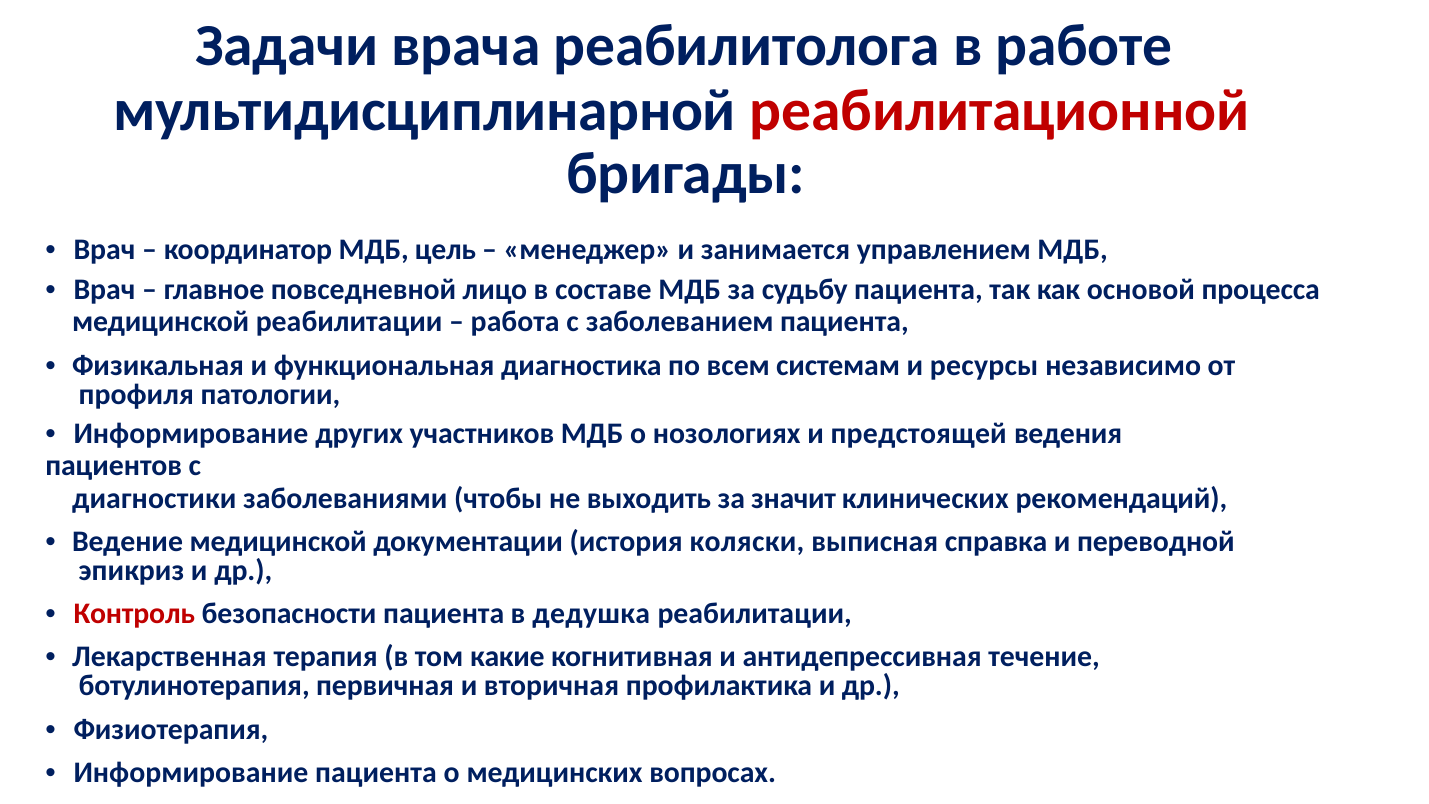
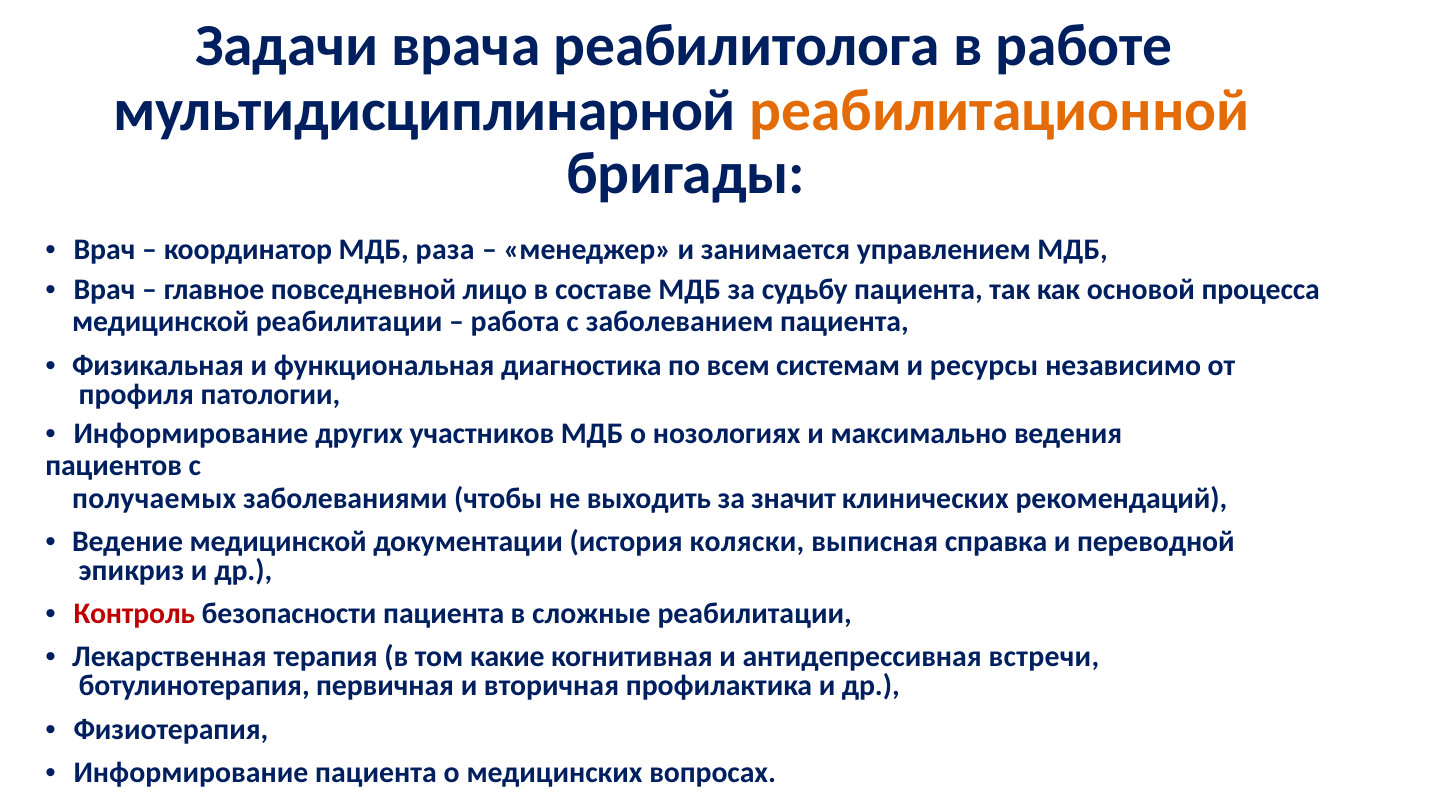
реабилитационной colour: red -> orange
цель: цель -> раза
предстоящей: предстоящей -> максимально
диагностики: диагностики -> получаемых
дедушка: дедушка -> сложные
течение: течение -> встречи
